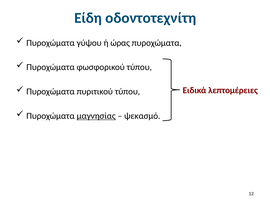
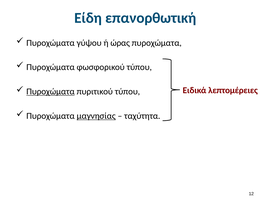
οδοντοτεχνίτη: οδοντοτεχνίτη -> επανορθωτική
Πυροχώματα at (51, 91) underline: none -> present
ψεκασμό: ψεκασμό -> ταχύτητα
